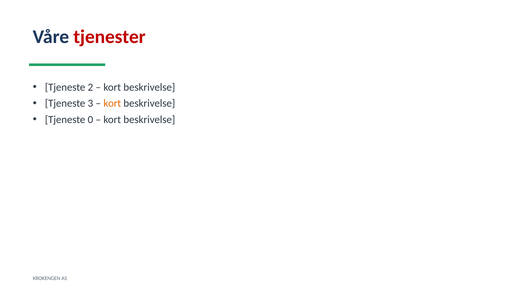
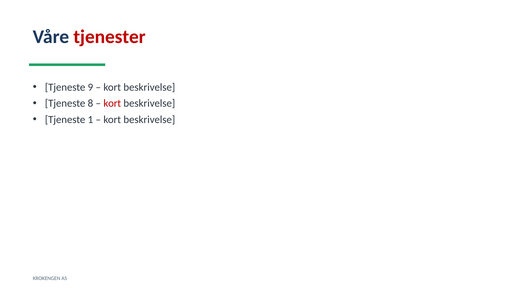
2: 2 -> 9
3: 3 -> 8
kort at (112, 104) colour: orange -> red
0: 0 -> 1
